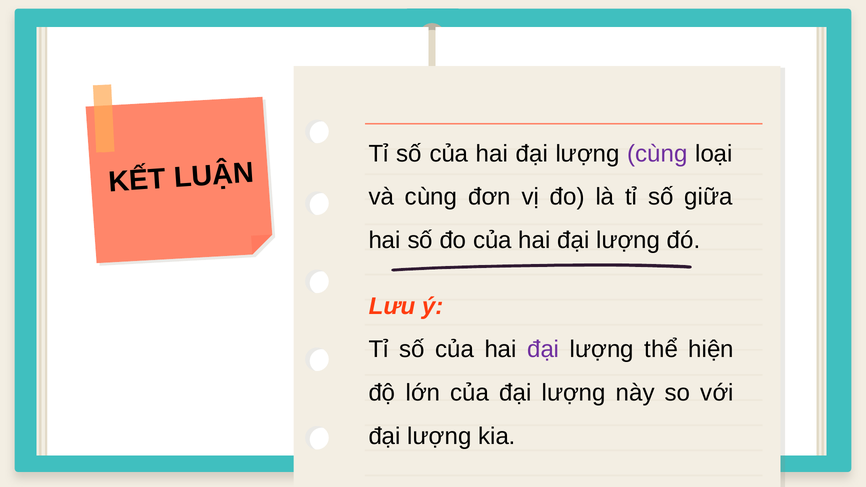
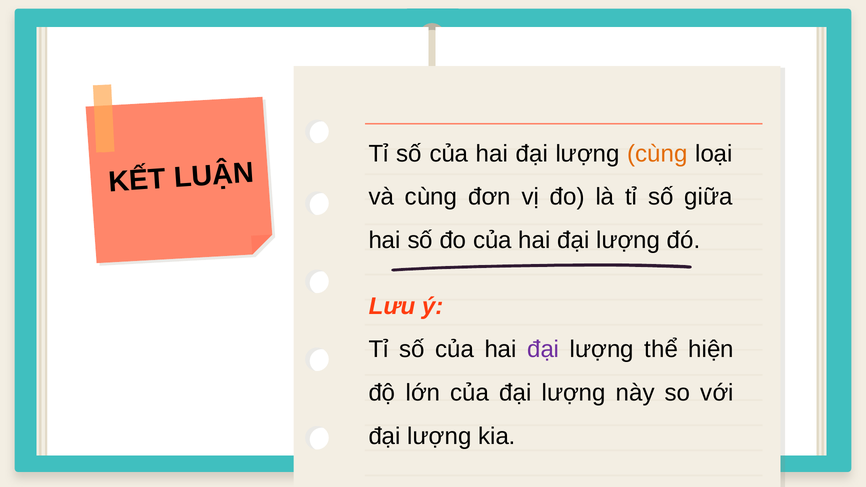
cùng at (657, 154) colour: purple -> orange
